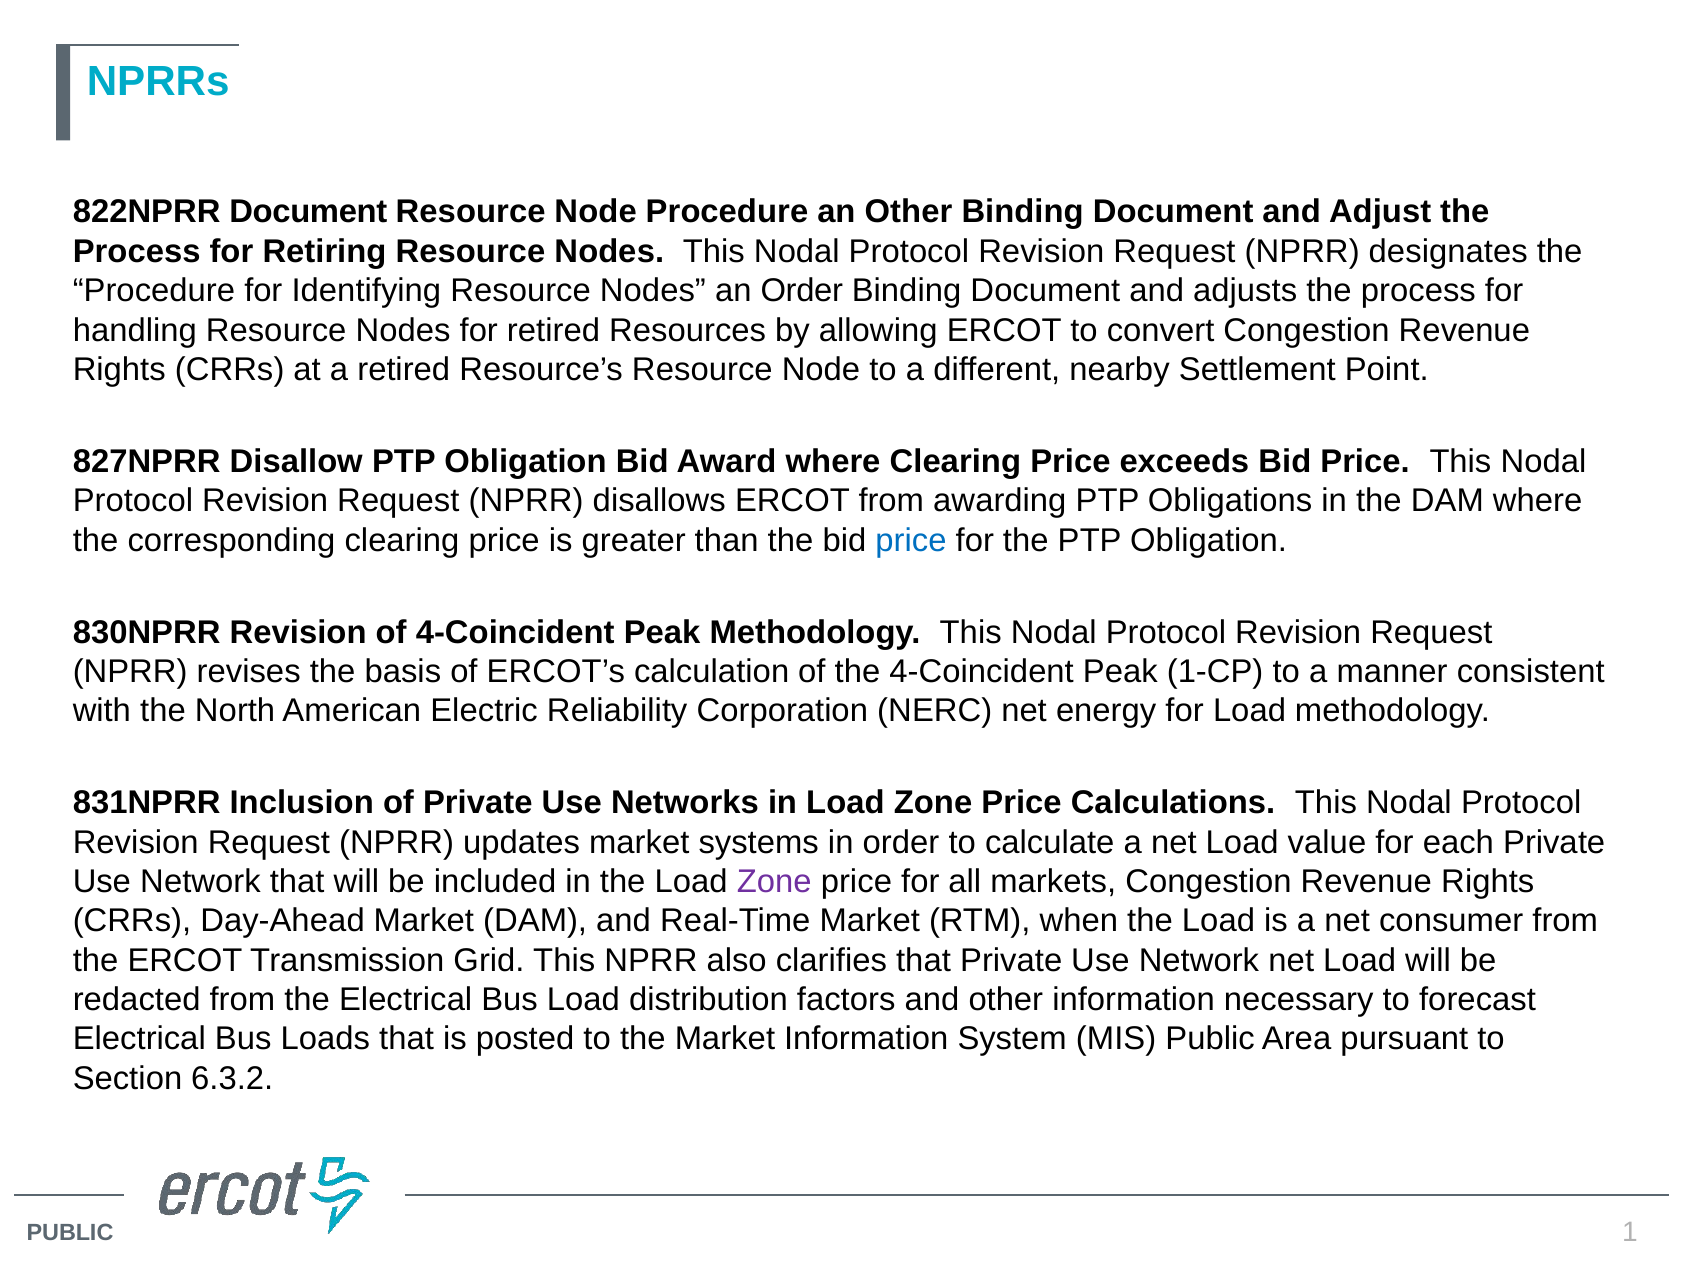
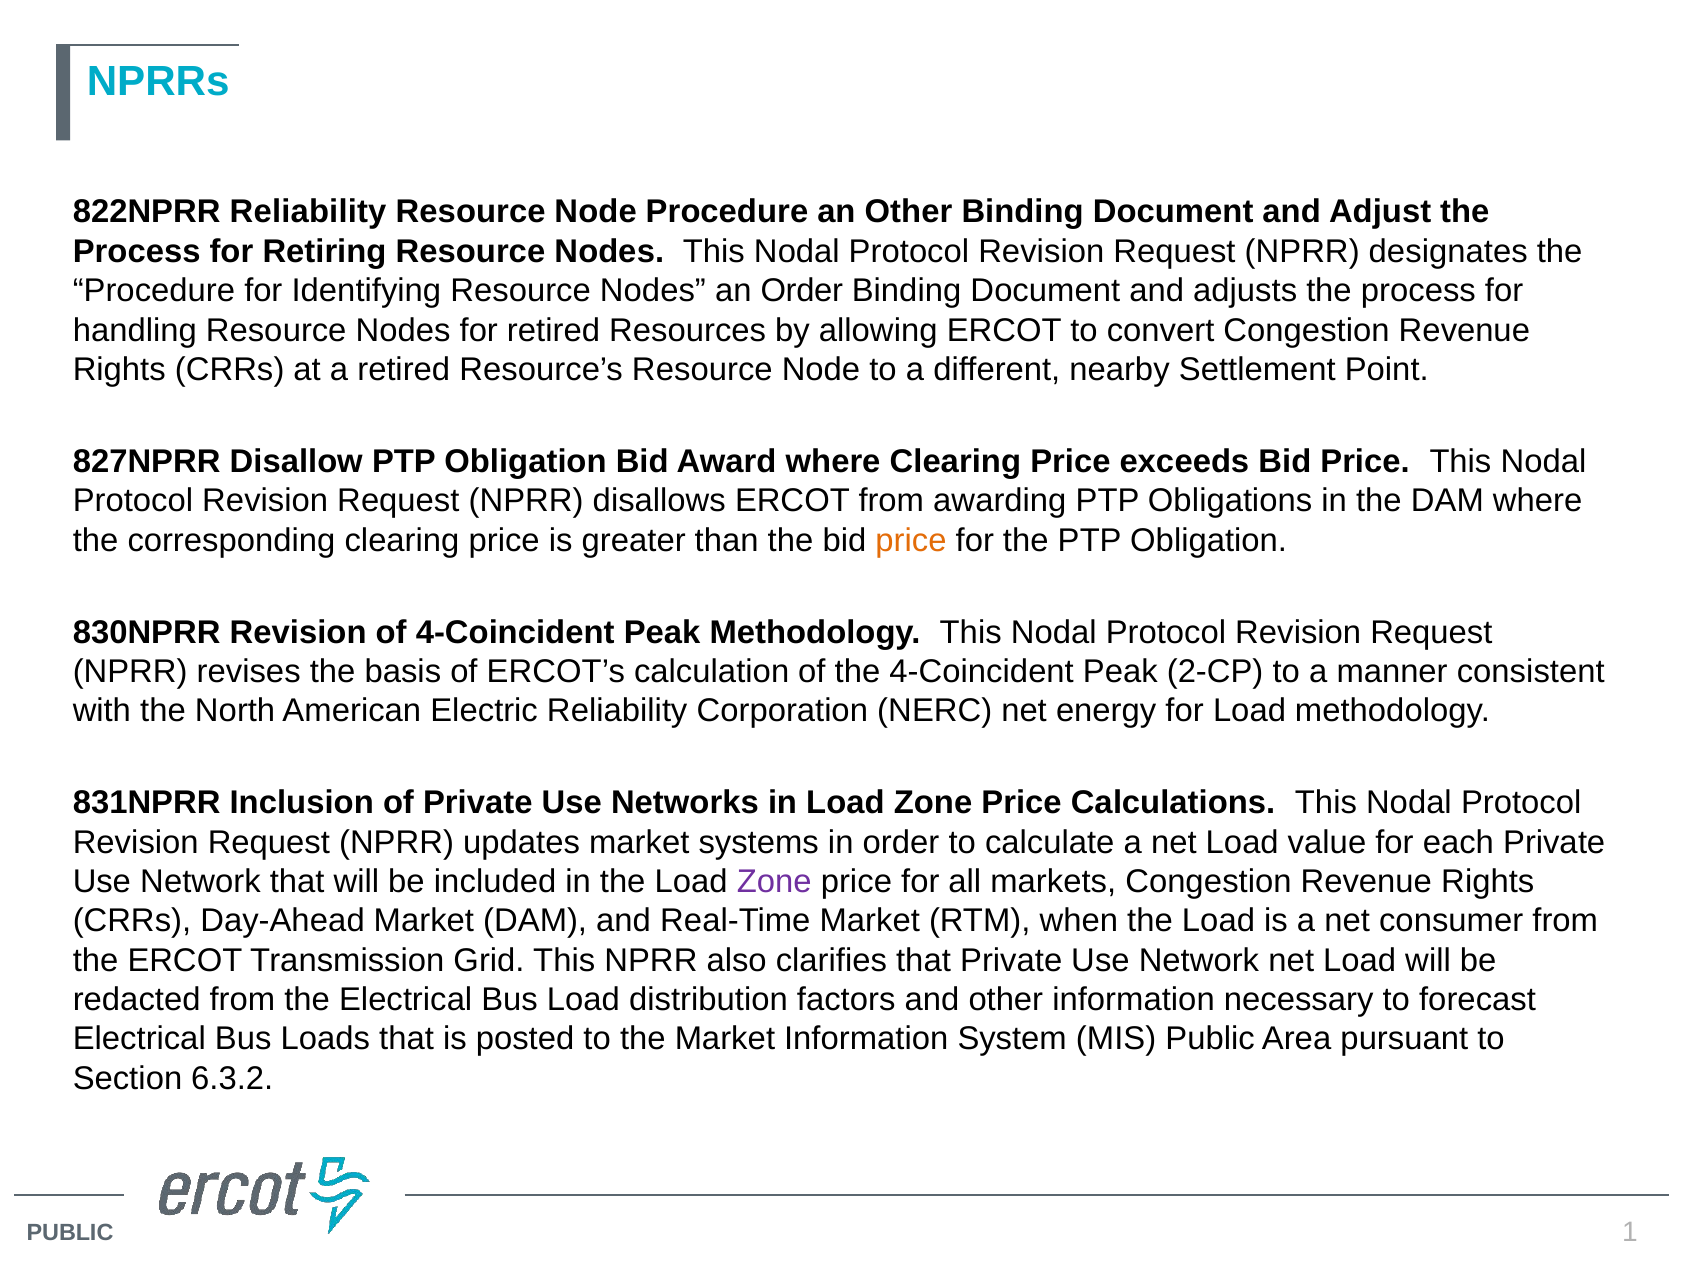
822NPRR Document: Document -> Reliability
price at (911, 540) colour: blue -> orange
1-CP: 1-CP -> 2-CP
